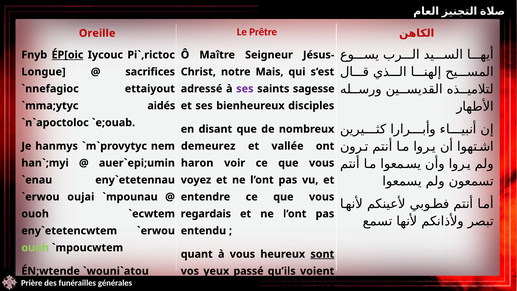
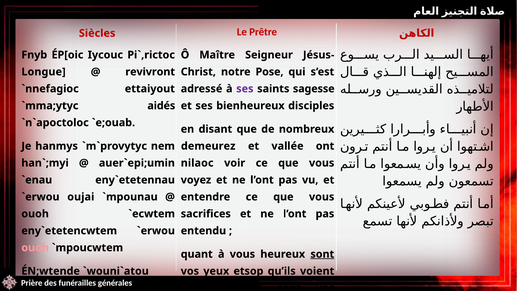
Oreille: Oreille -> Siècles
ÉP[oic underline: present -> none
sacrifices: sacrifices -> revivront
Mais: Mais -> Pose
haron: haron -> nilaoc
regardais: regardais -> sacrifices
ouoh at (35, 248) colour: light green -> pink
passé: passé -> etsop
